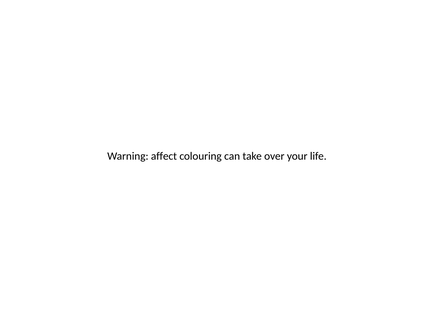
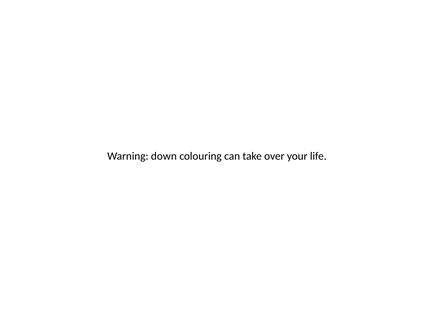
affect: affect -> down
